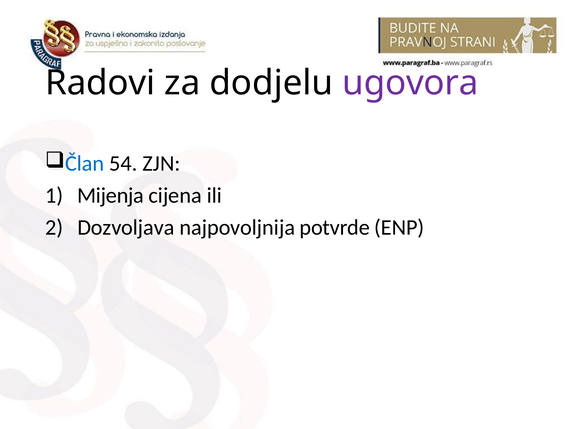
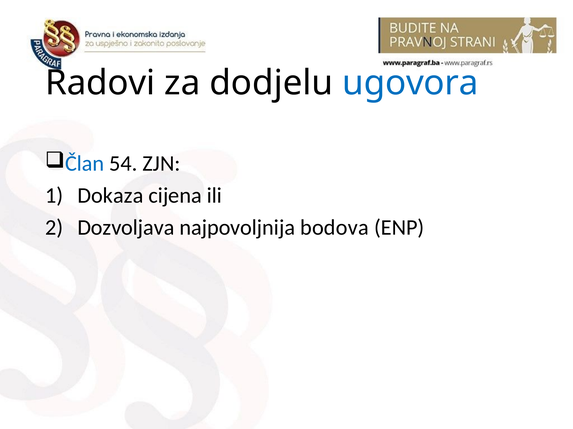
ugovora colour: purple -> blue
Mijenja: Mijenja -> Dokaza
potvrde: potvrde -> bodova
